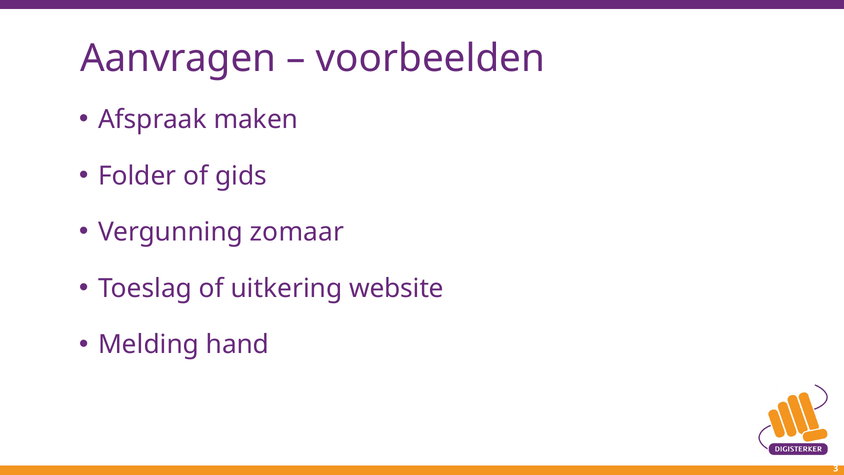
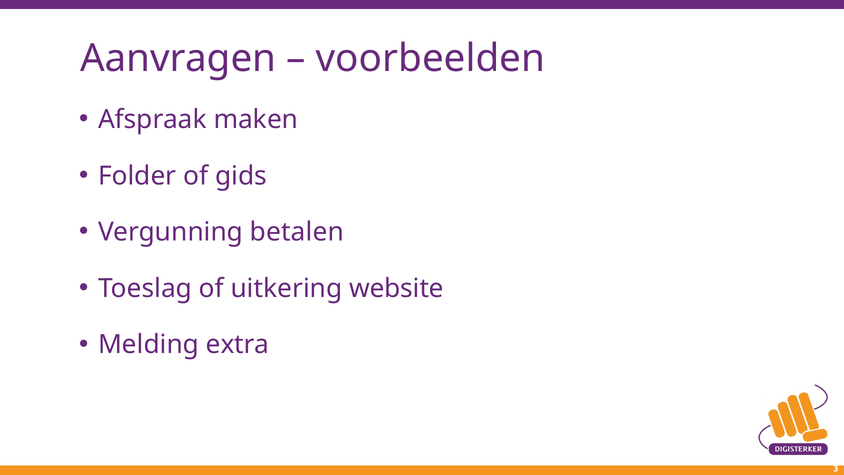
zomaar: zomaar -> betalen
hand: hand -> extra
